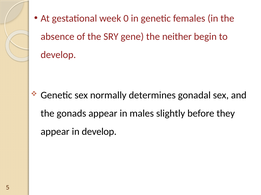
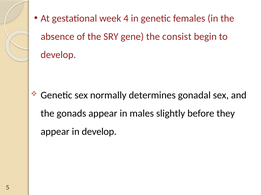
0: 0 -> 4
neither: neither -> consist
